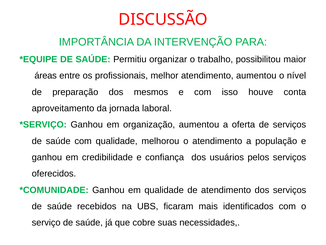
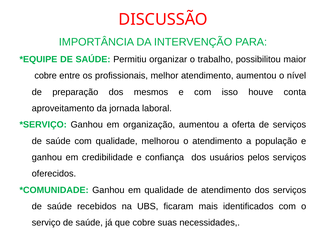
áreas at (46, 76): áreas -> cobre
